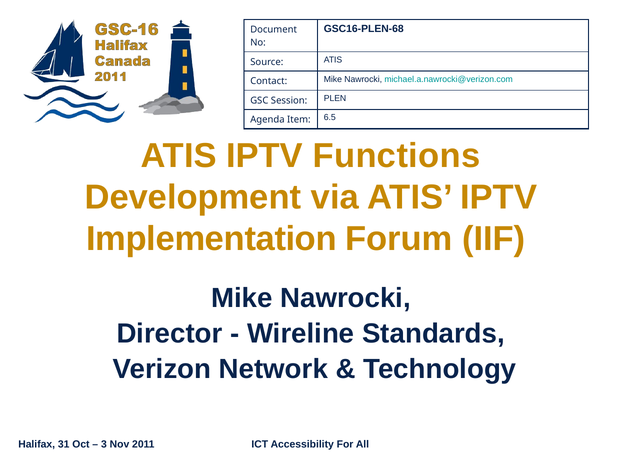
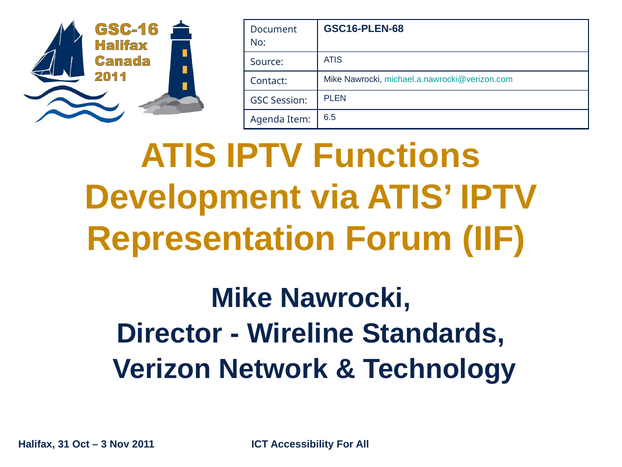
Implementation: Implementation -> Representation
